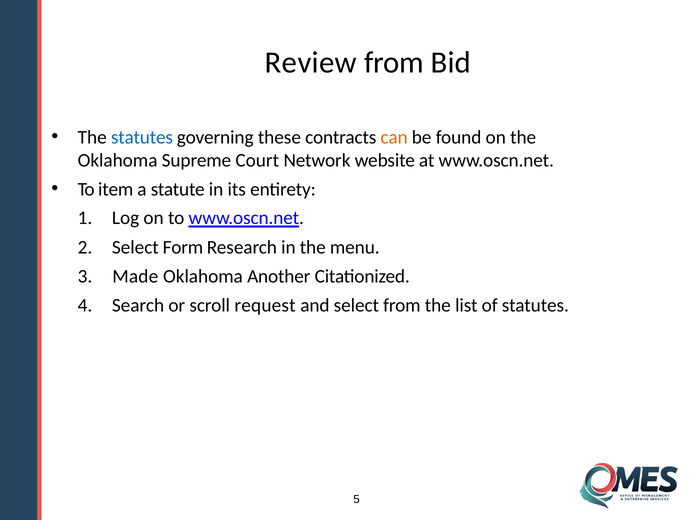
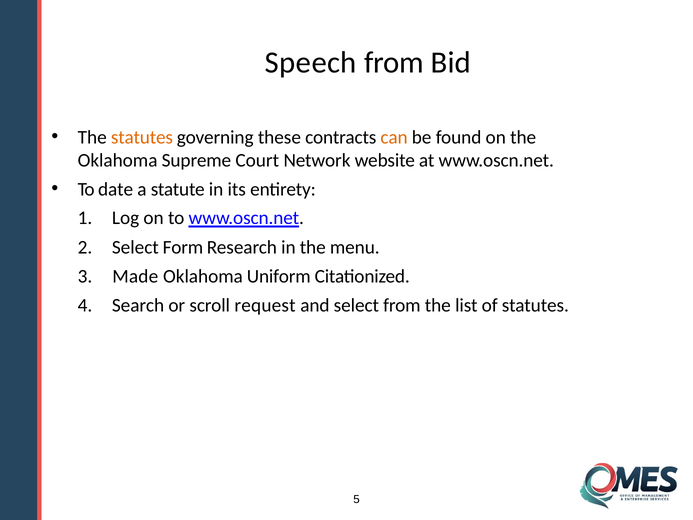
Review: Review -> Speech
statutes at (142, 137) colour: blue -> orange
item: item -> date
Another: Another -> Uniform
